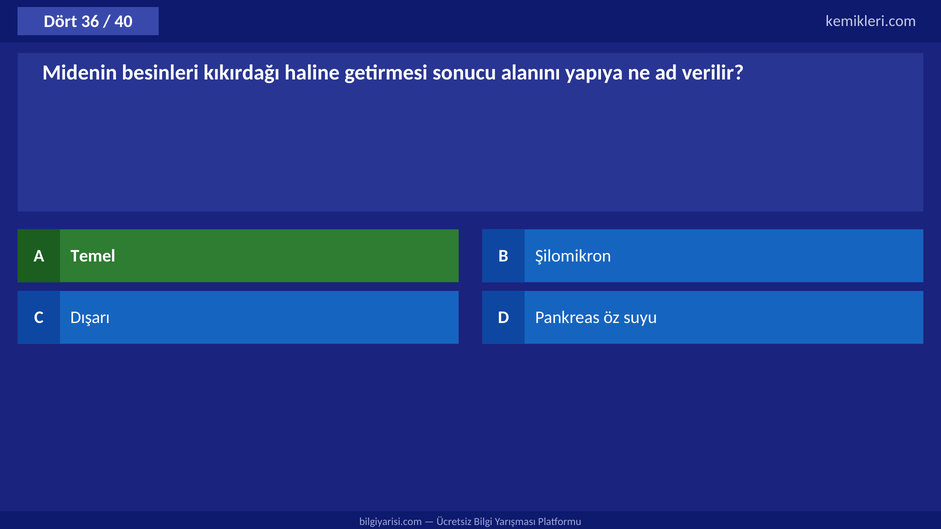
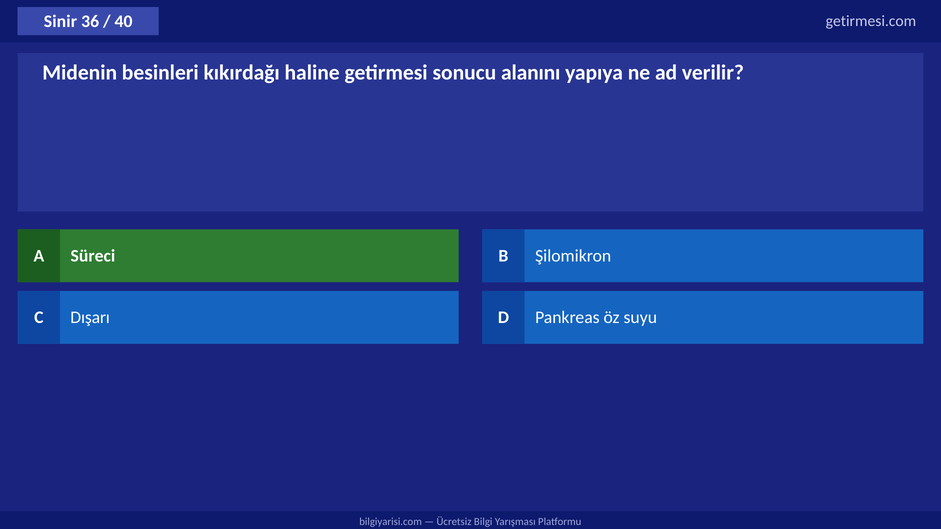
Dört: Dört -> Sinir
kemikleri.com: kemikleri.com -> getirmesi.com
Temel: Temel -> Süreci
